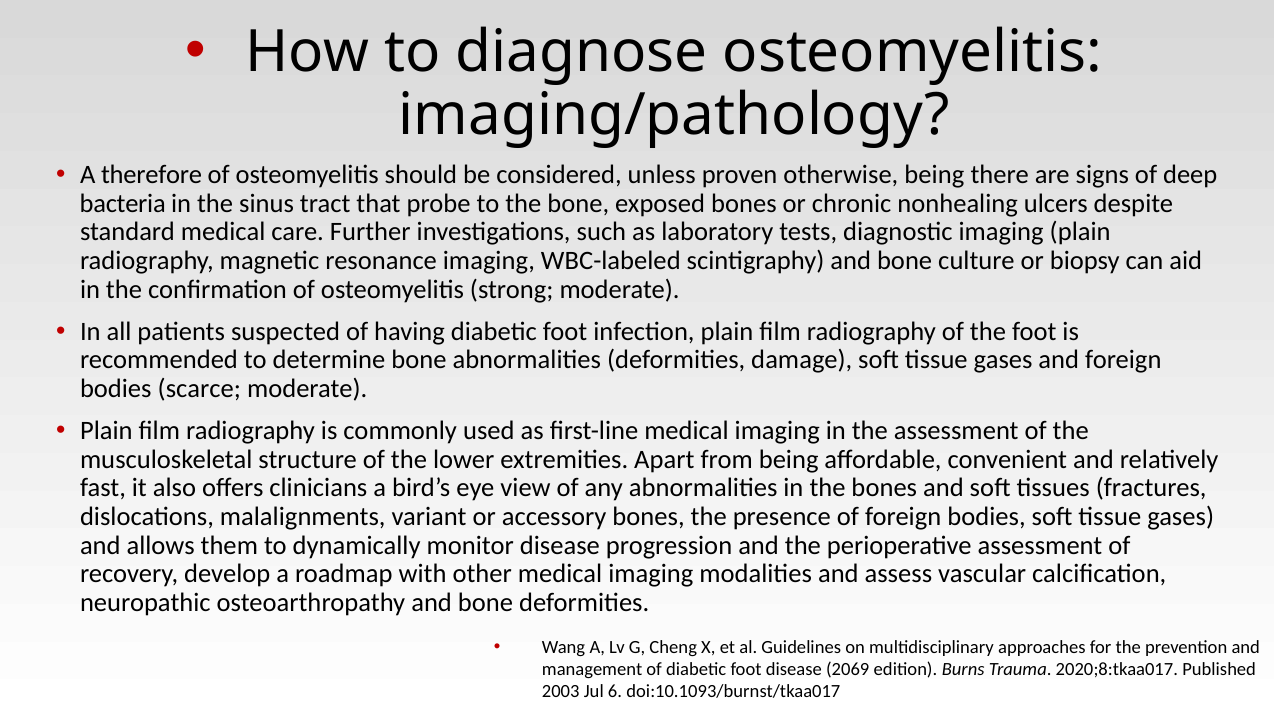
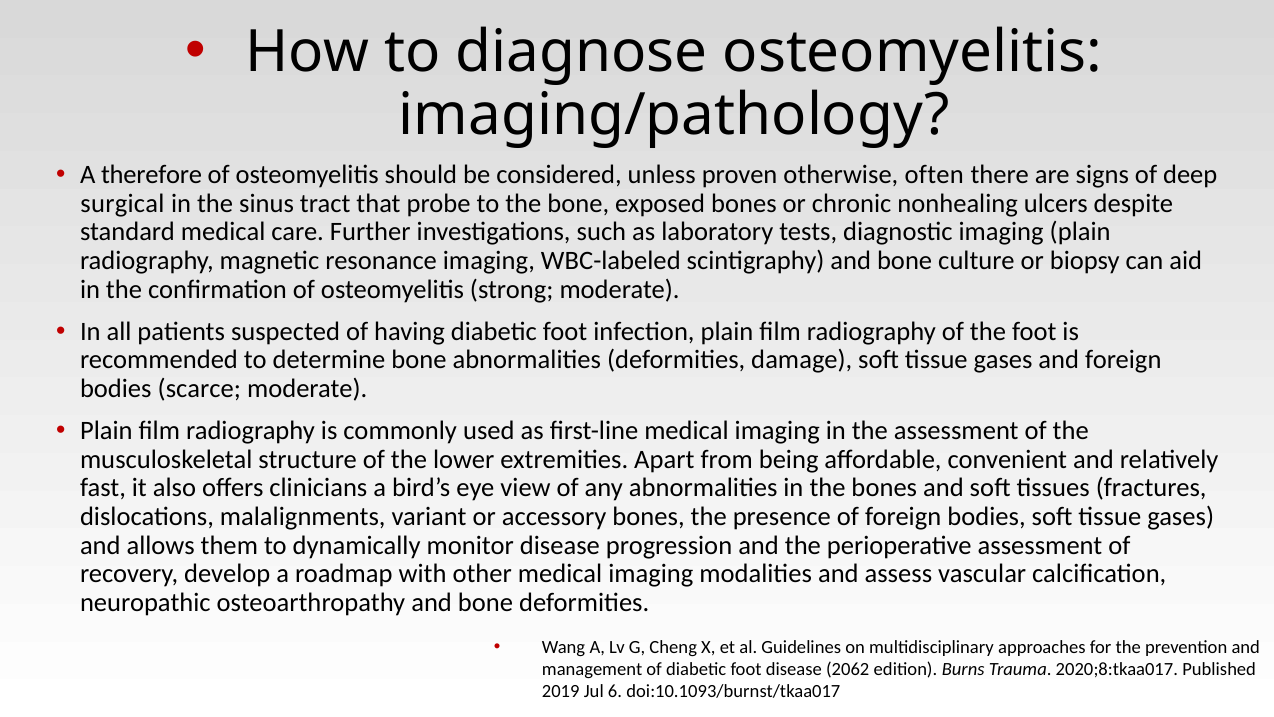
otherwise being: being -> often
bacteria: bacteria -> surgical
2069: 2069 -> 2062
2003: 2003 -> 2019
